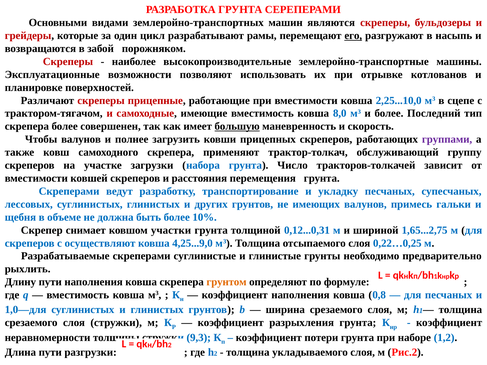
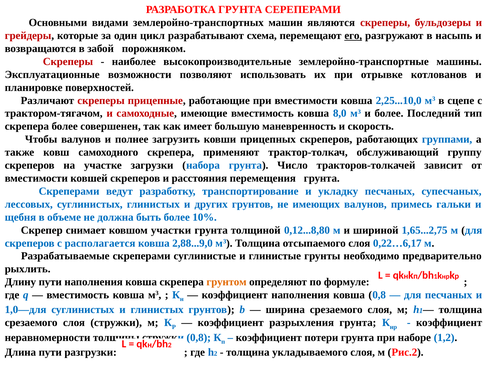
рамы: рамы -> схема
большую underline: present -> none
группами colour: purple -> blue
0,12...0,31: 0,12...0,31 -> 0,12...8,80
осуществляют: осуществляют -> располагается
4,25...9,0: 4,25...9,0 -> 2,88...9,0
0,22…0,25: 0,22…0,25 -> 0,22…6,17
9,3 at (199, 338): 9,3 -> 0,8
